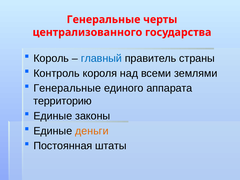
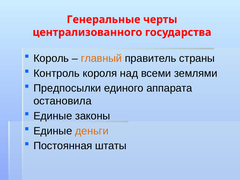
главный colour: blue -> orange
Генеральные at (67, 88): Генеральные -> Предпосылки
территорию: территорию -> остановила
